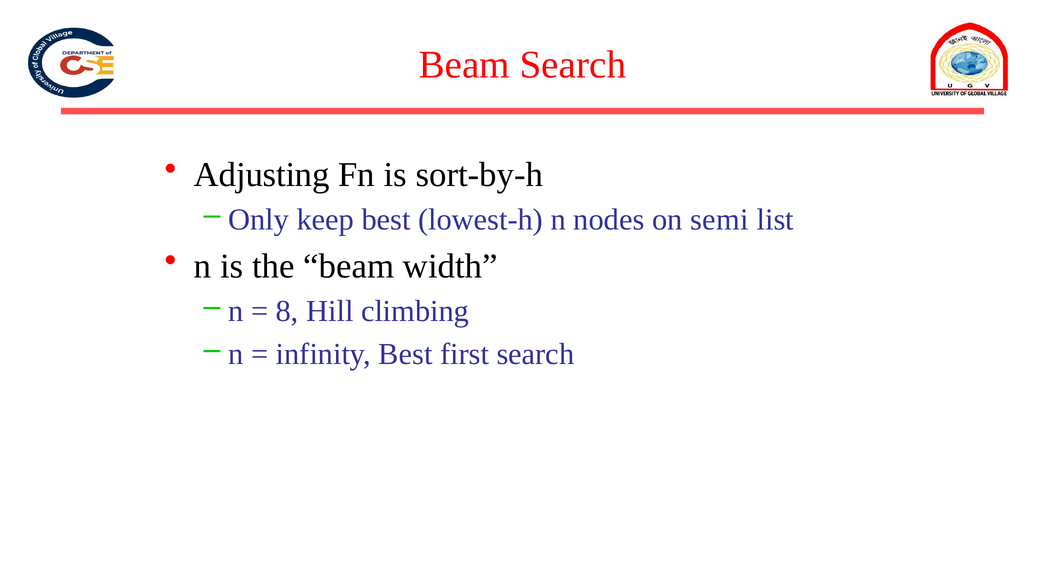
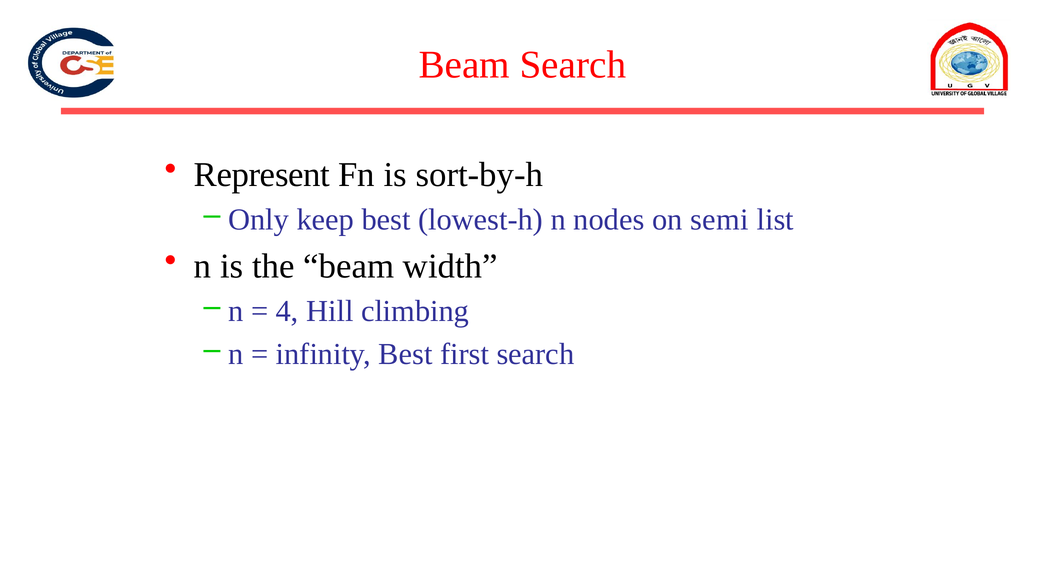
Adjusting: Adjusting -> Represent
8: 8 -> 4
